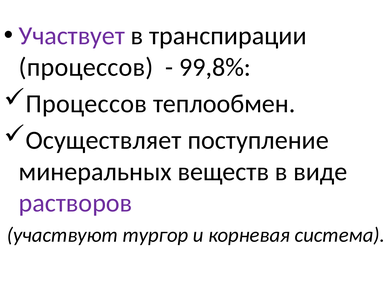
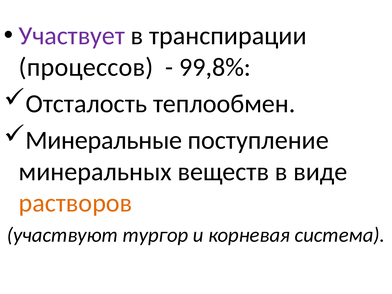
Процессов at (86, 104): Процессов -> Отсталость
Осуществляет: Осуществляет -> Минеральные
растворов colour: purple -> orange
